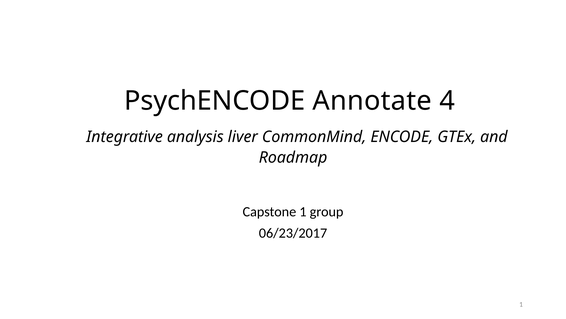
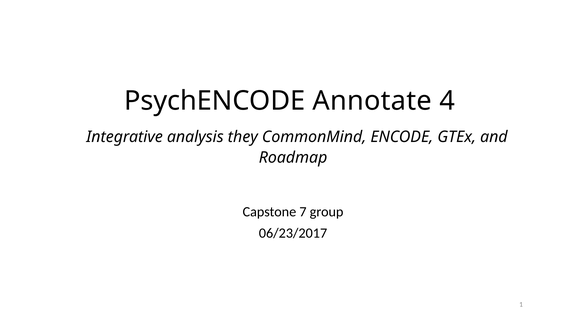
liver: liver -> they
Capstone 1: 1 -> 7
